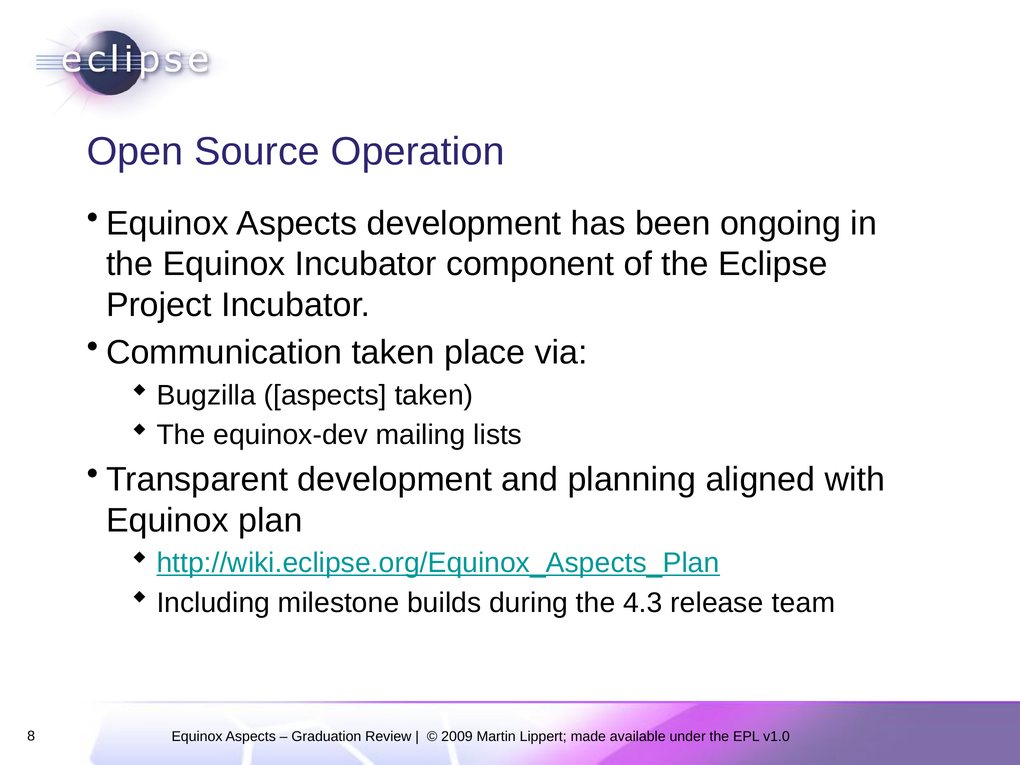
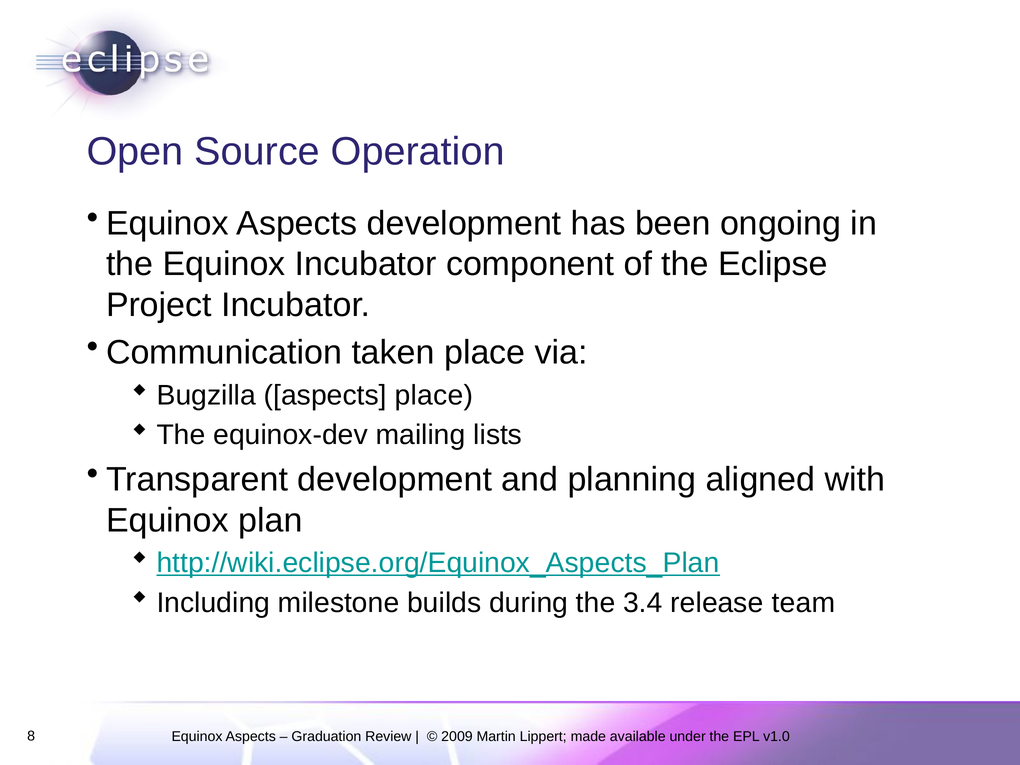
aspects taken: taken -> place
4.3: 4.3 -> 3.4
